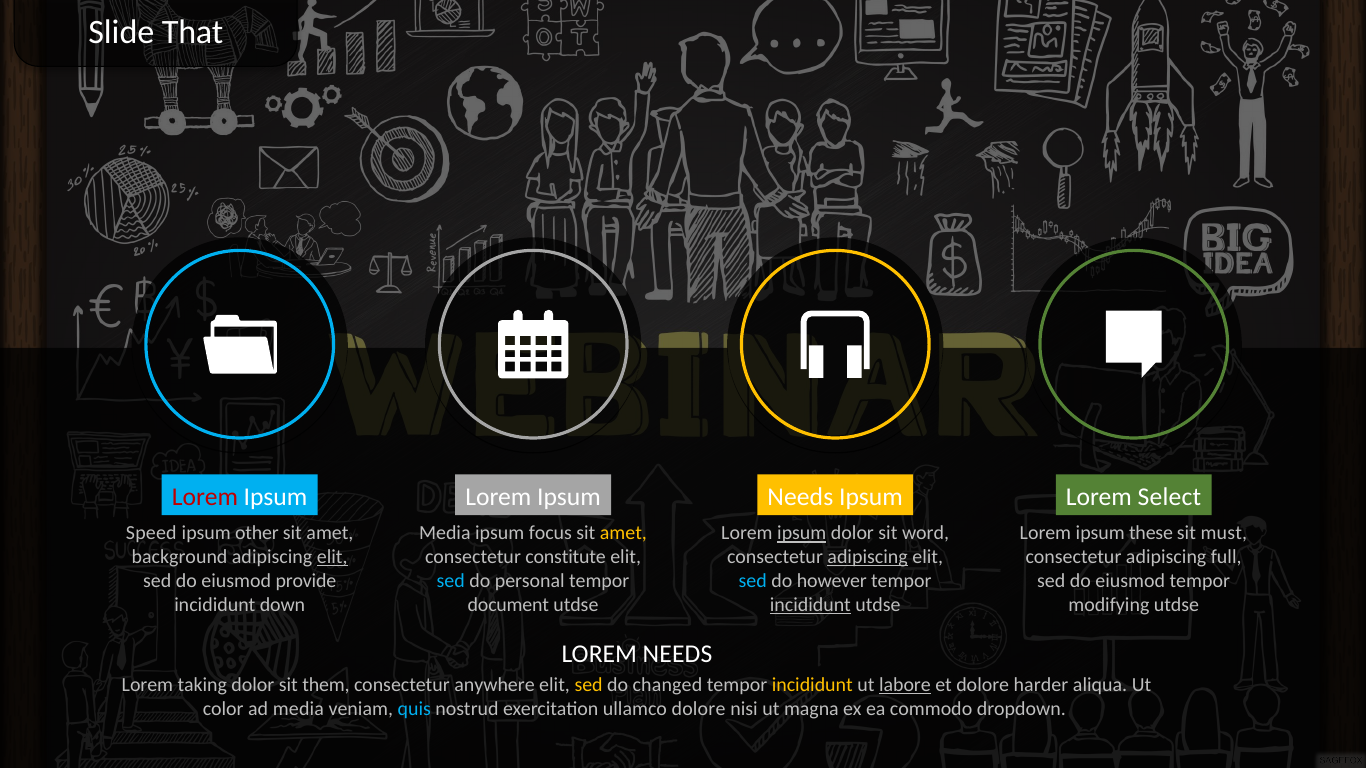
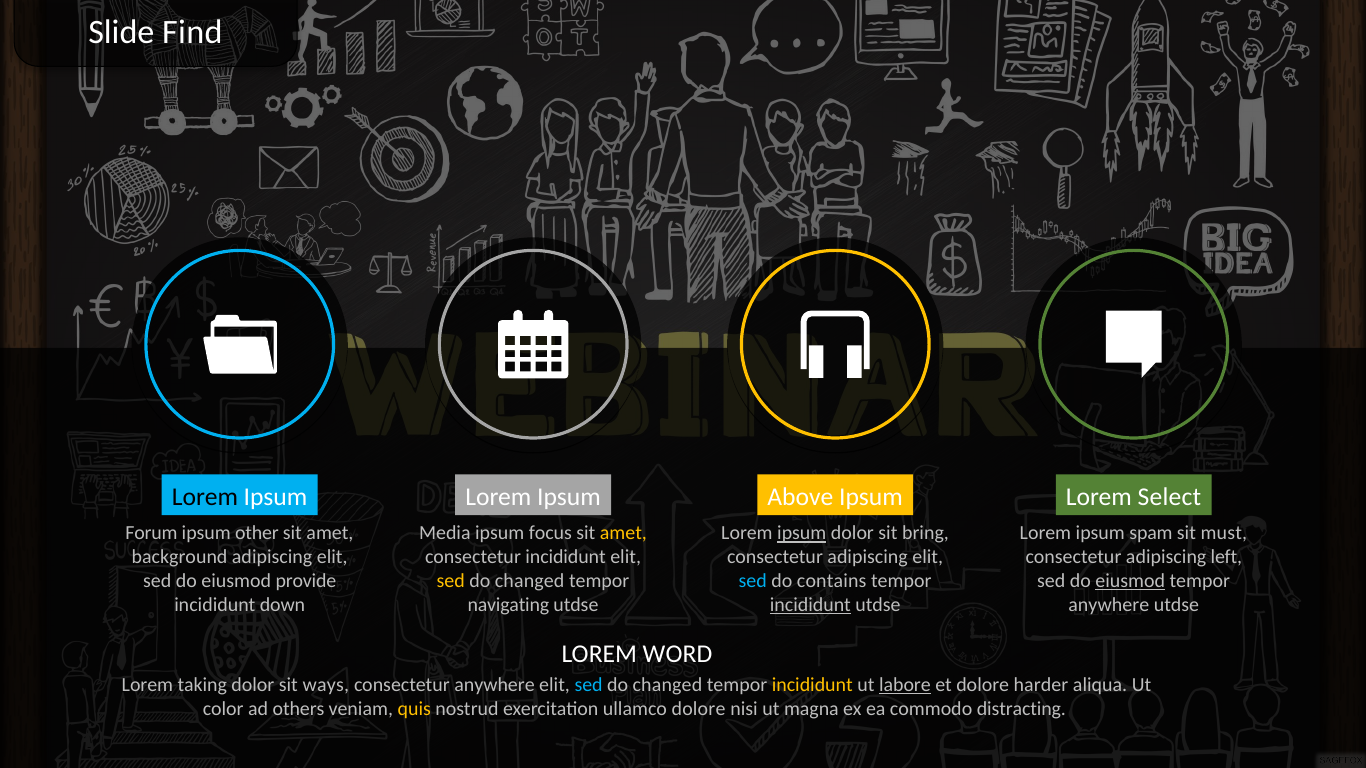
That: That -> Find
Lorem at (205, 497) colour: red -> black
Needs at (800, 497): Needs -> Above
Speed: Speed -> Forum
word: word -> bring
these: these -> spam
elit at (332, 558) underline: present -> none
consectetur constitute: constitute -> incididunt
adipiscing at (868, 558) underline: present -> none
full: full -> left
sed at (451, 581) colour: light blue -> yellow
personal at (530, 581): personal -> changed
however: however -> contains
eiusmod at (1130, 581) underline: none -> present
document: document -> navigating
modifying at (1109, 605): modifying -> anywhere
LOREM NEEDS: NEEDS -> WORD
them: them -> ways
sed at (589, 685) colour: yellow -> light blue
ad media: media -> others
quis colour: light blue -> yellow
dropdown: dropdown -> distracting
